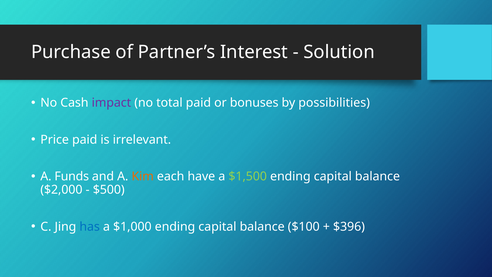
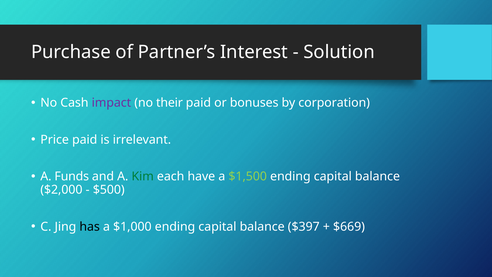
total: total -> their
possibilities: possibilities -> corporation
Kim colour: orange -> green
has colour: blue -> black
$100: $100 -> $397
$396: $396 -> $669
